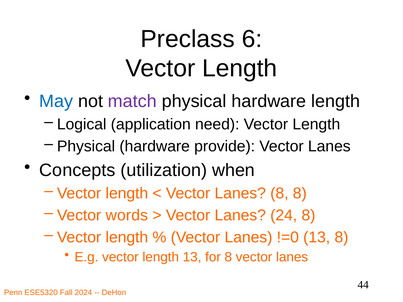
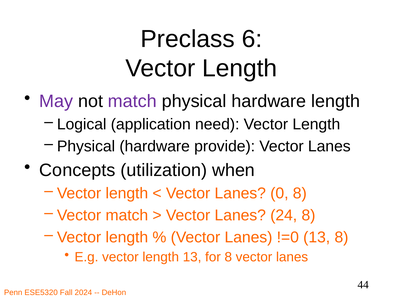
May colour: blue -> purple
Lanes 8: 8 -> 0
Vector words: words -> match
